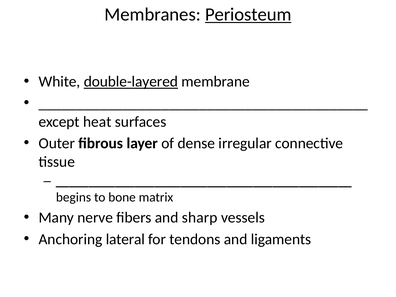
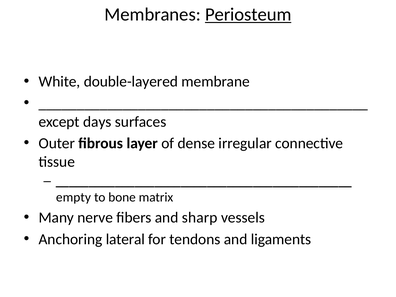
double-layered underline: present -> none
heat: heat -> days
begins: begins -> empty
